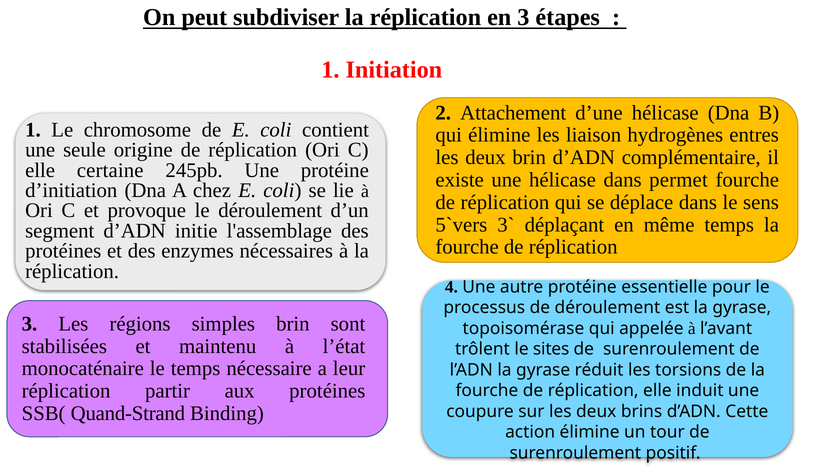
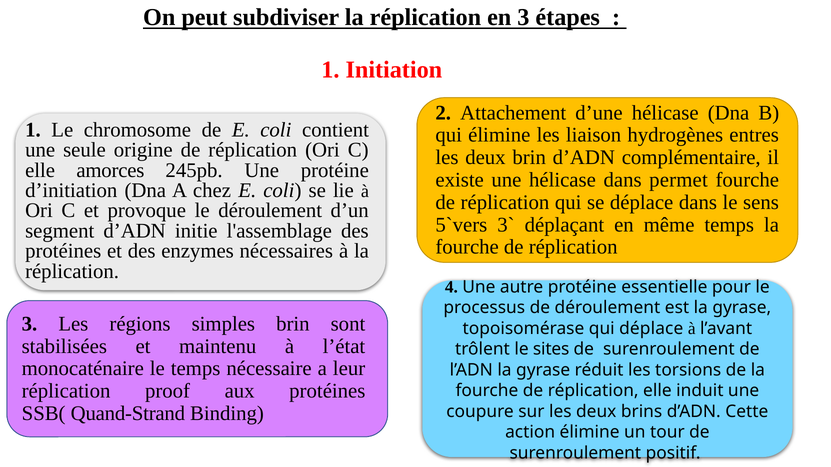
certaine: certaine -> amorces
qui appelée: appelée -> déplace
partir: partir -> proof
